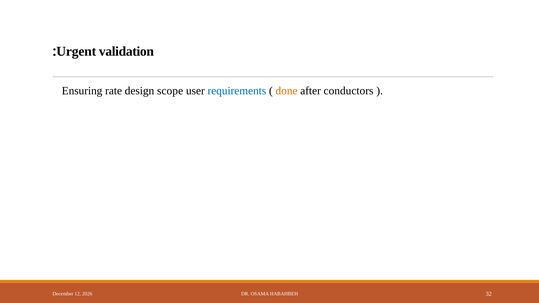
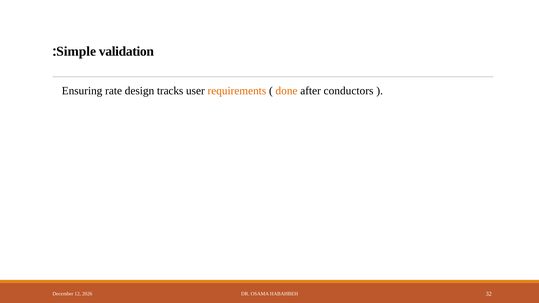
Urgent: Urgent -> Simple
scope: scope -> tracks
requirements colour: blue -> orange
